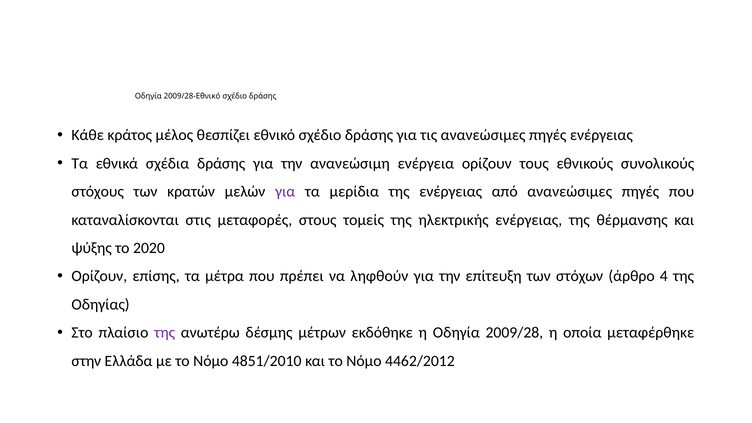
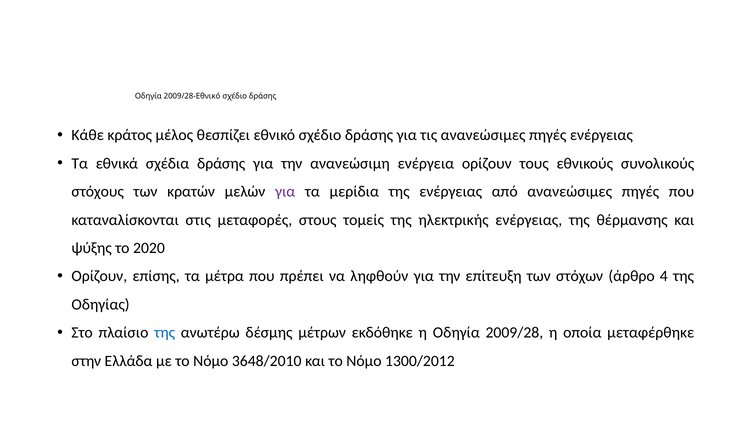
της at (165, 333) colour: purple -> blue
4851/2010: 4851/2010 -> 3648/2010
4462/2012: 4462/2012 -> 1300/2012
